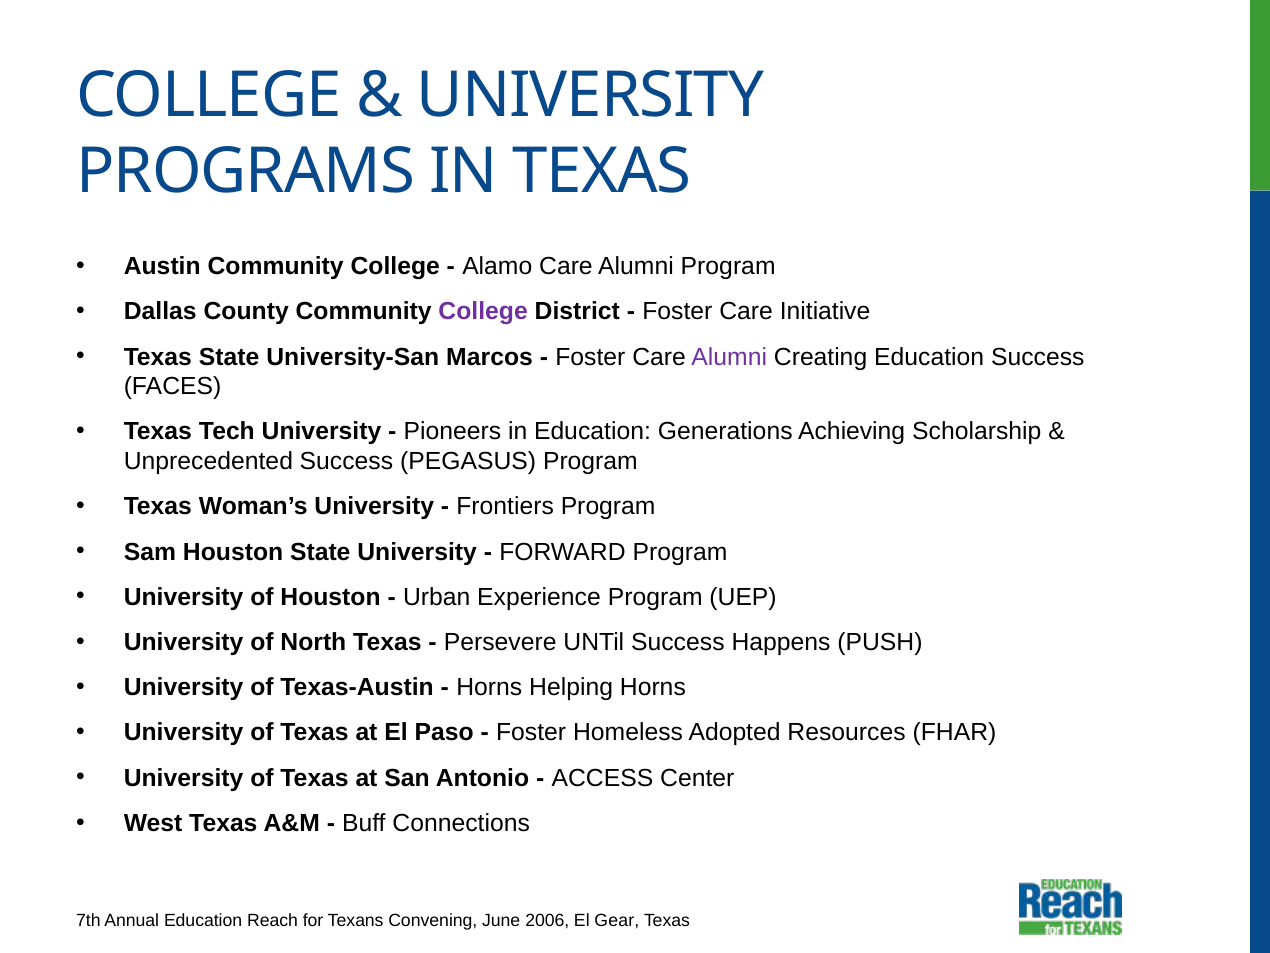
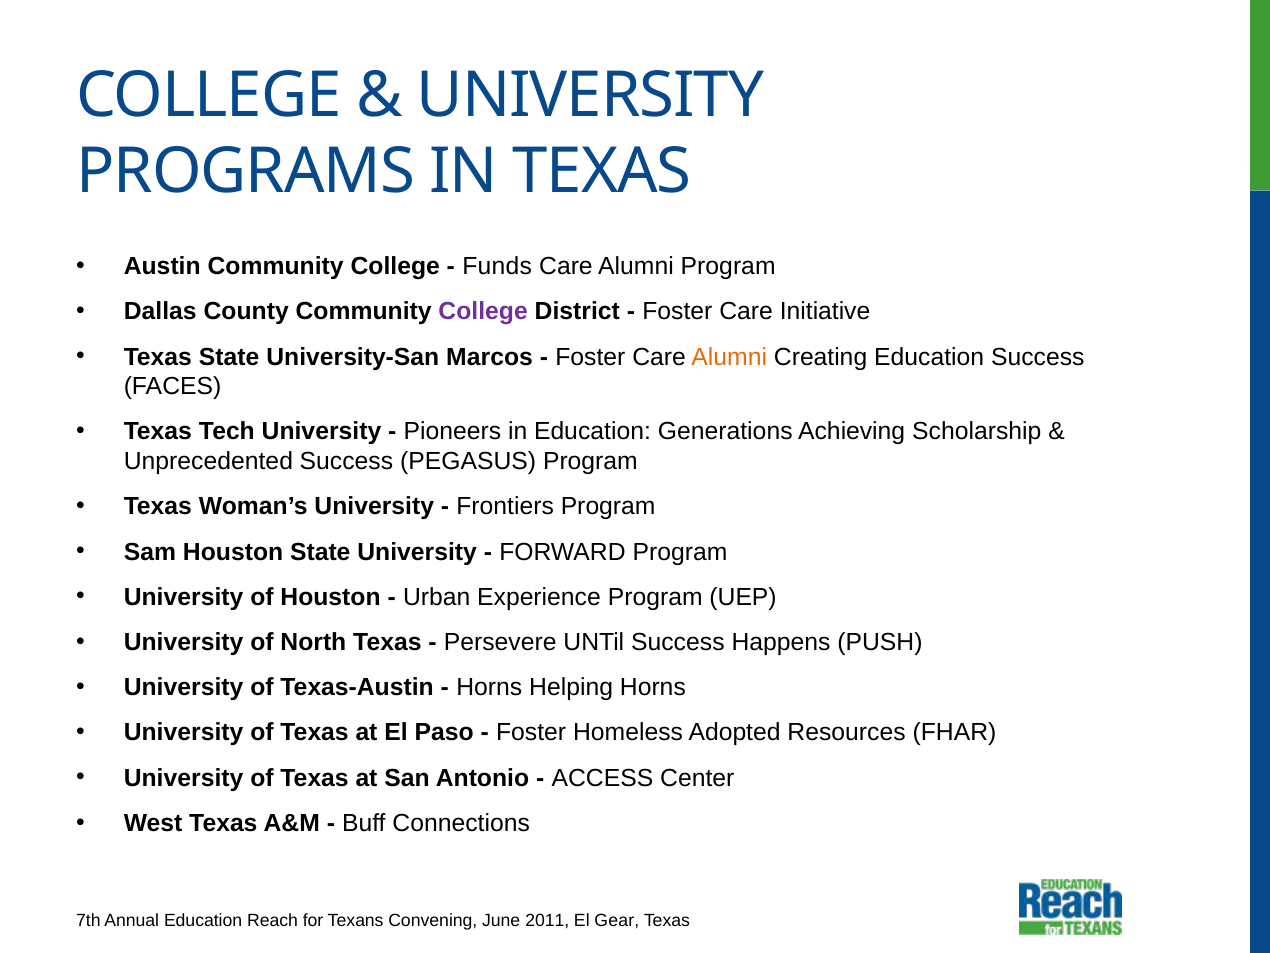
Alamo: Alamo -> Funds
Alumni at (729, 357) colour: purple -> orange
2006: 2006 -> 2011
